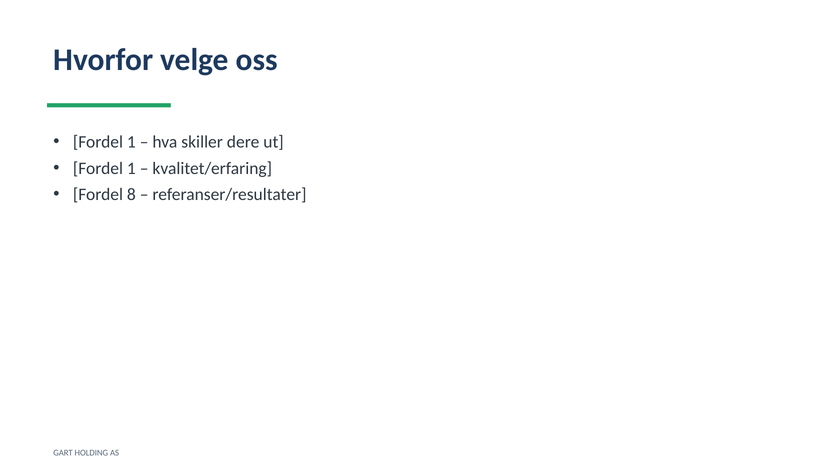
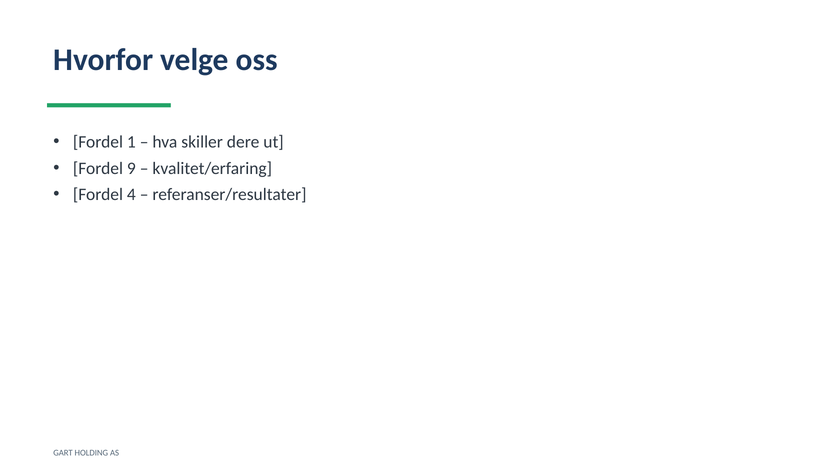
1 at (131, 168): 1 -> 9
8: 8 -> 4
